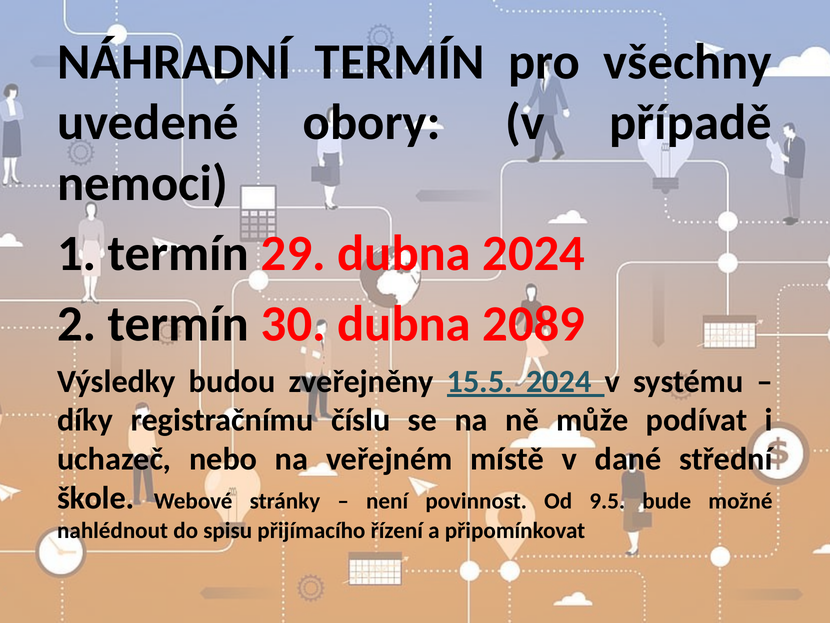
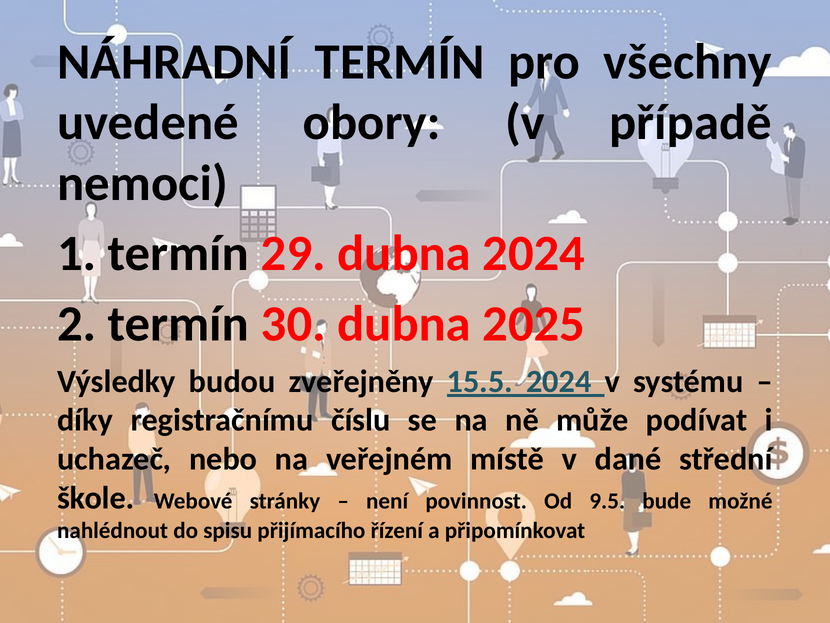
2089: 2089 -> 2025
